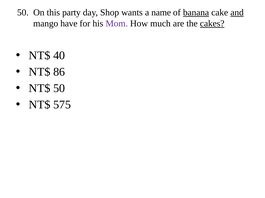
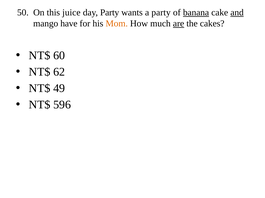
party: party -> juice
day Shop: Shop -> Party
a name: name -> party
Mom colour: purple -> orange
are underline: none -> present
cakes underline: present -> none
40: 40 -> 60
86: 86 -> 62
NT$ 50: 50 -> 49
575: 575 -> 596
